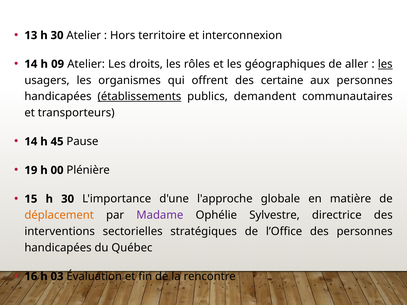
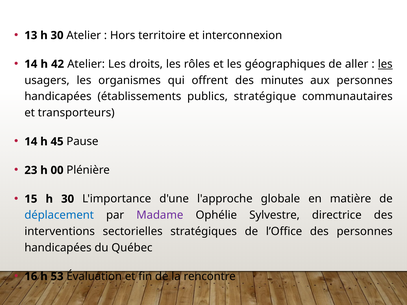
09: 09 -> 42
certaine: certaine -> minutes
établissements underline: present -> none
demandent: demandent -> stratégique
19: 19 -> 23
déplacement colour: orange -> blue
03: 03 -> 53
